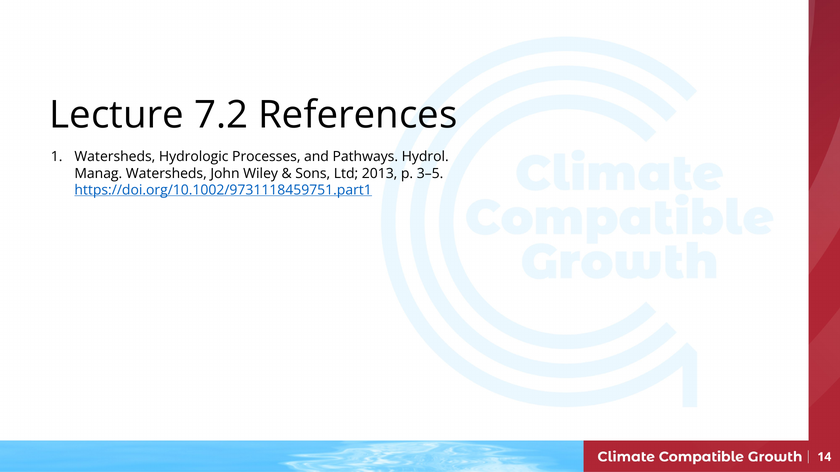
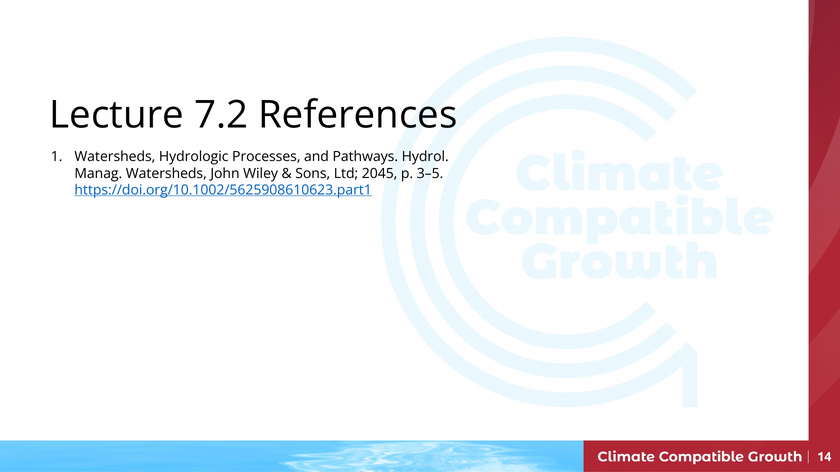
2013: 2013 -> 2045
https://doi.org/10.1002/9731118459751.part1: https://doi.org/10.1002/9731118459751.part1 -> https://doi.org/10.1002/5625908610623.part1
